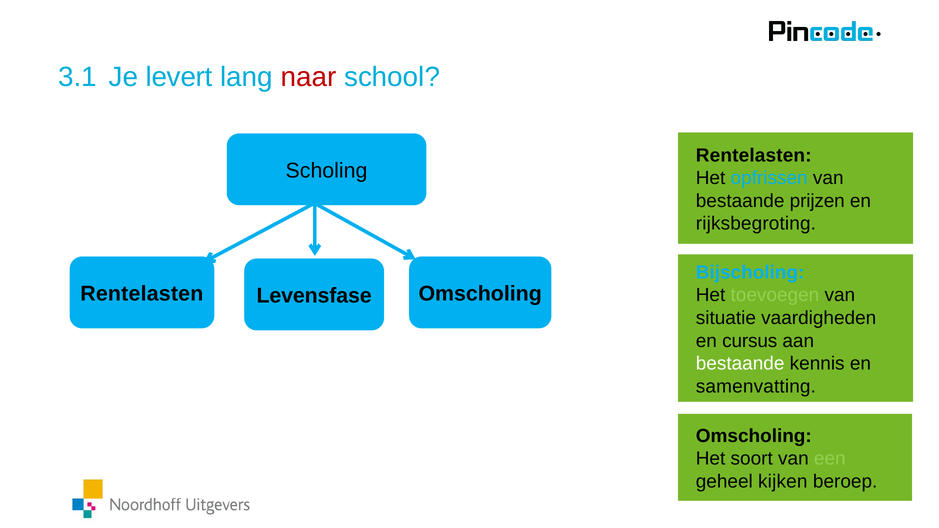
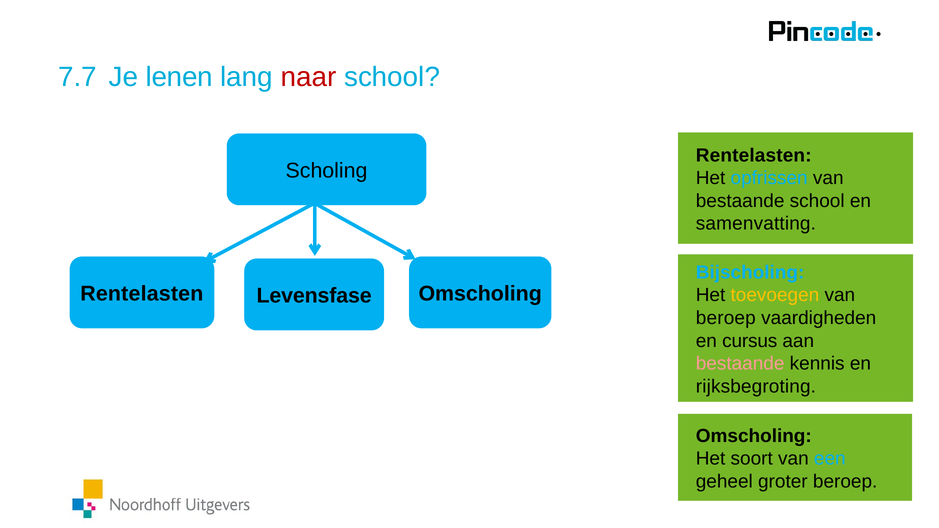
3.1: 3.1 -> 7.7
levert: levert -> lenen
bestaande prijzen: prijzen -> school
rijksbegroting: rijksbegroting -> samenvatting
toevoegen colour: light green -> yellow
situatie at (726, 318): situatie -> beroep
bestaande at (740, 364) colour: white -> pink
samenvatting: samenvatting -> rijksbegroting
een colour: light green -> light blue
kijken: kijken -> groter
